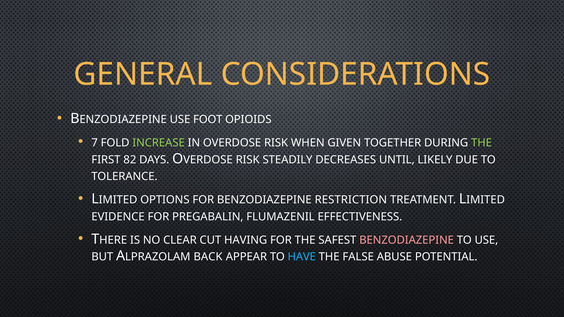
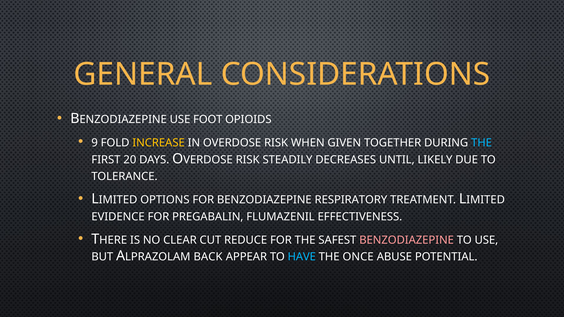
7: 7 -> 9
INCREASE colour: light green -> yellow
THE at (482, 143) colour: light green -> light blue
82: 82 -> 20
RESTRICTION: RESTRICTION -> RESPIRATORY
HAVING: HAVING -> REDUCE
FALSE: FALSE -> ONCE
